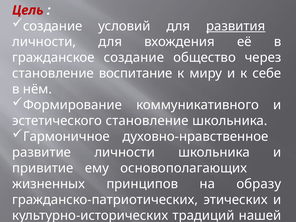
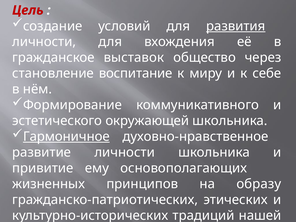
гражданское создание: создание -> выставок
эстетического становление: становление -> окружающей
Гармоничное underline: none -> present
